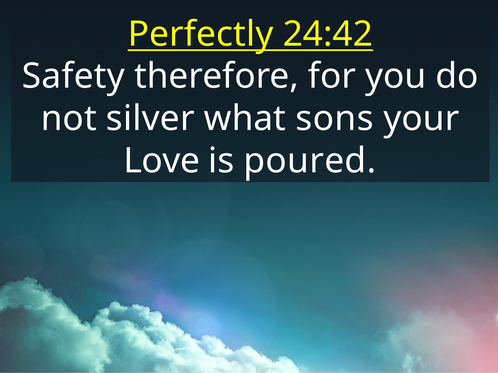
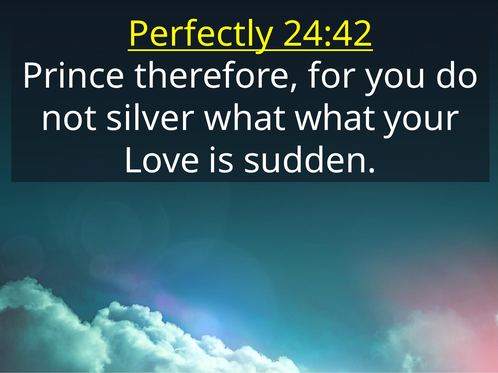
Safety: Safety -> Prince
what sons: sons -> what
poured: poured -> sudden
